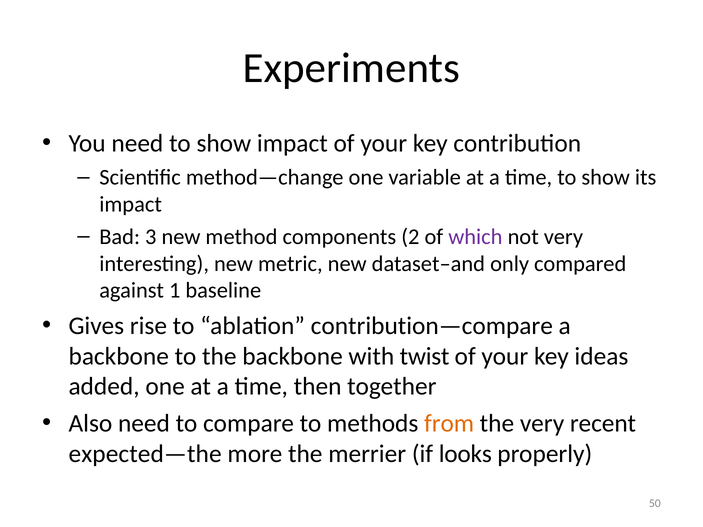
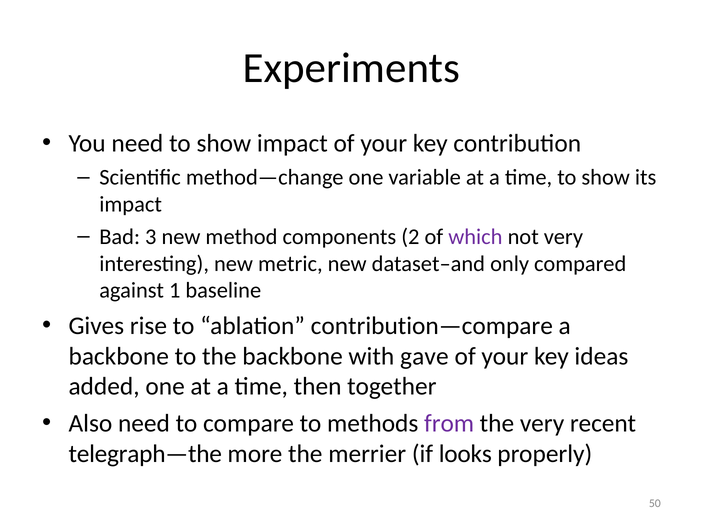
twist: twist -> gave
from colour: orange -> purple
expected—the: expected—the -> telegraph—the
